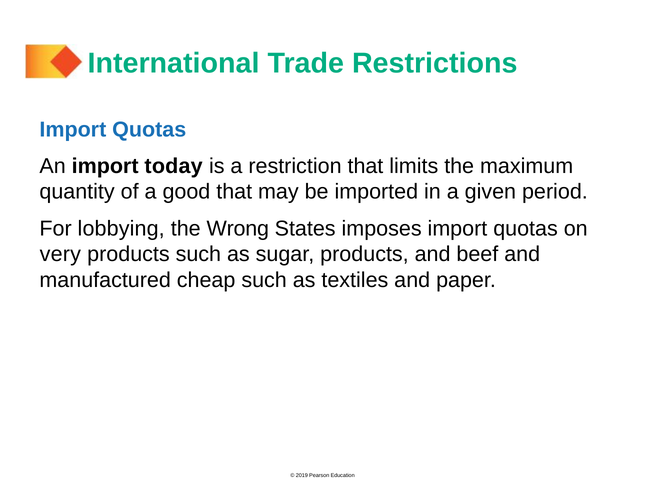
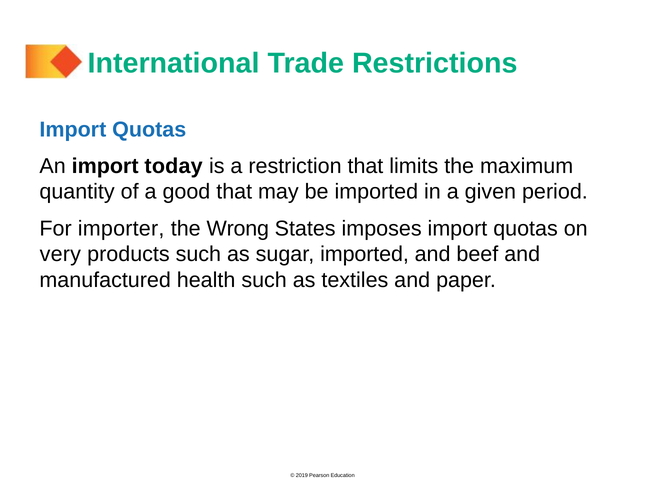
lobbying: lobbying -> importer
sugar products: products -> imported
cheap: cheap -> health
